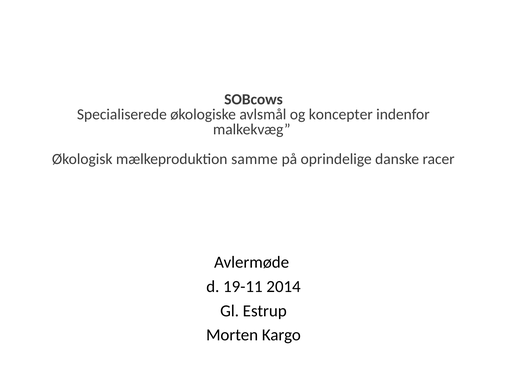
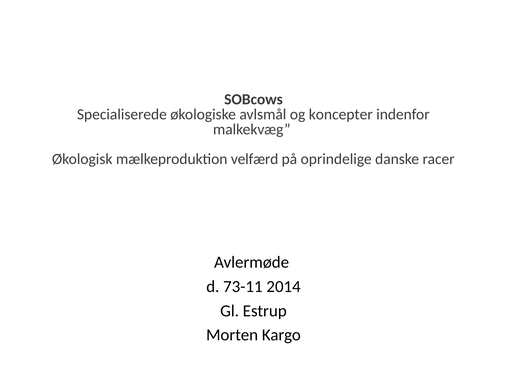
samme: samme -> velfærd
19-11: 19-11 -> 73-11
